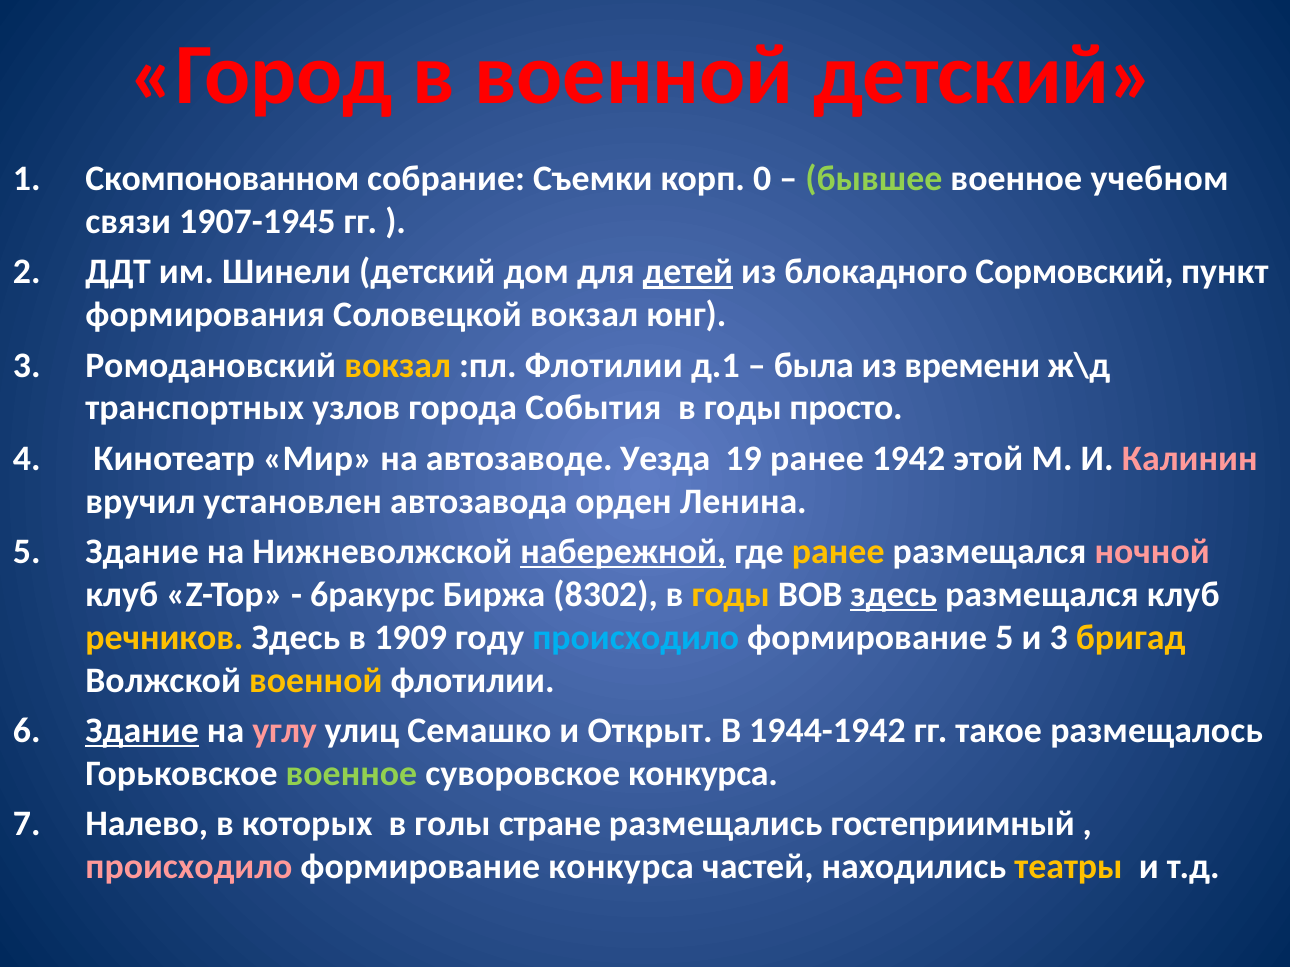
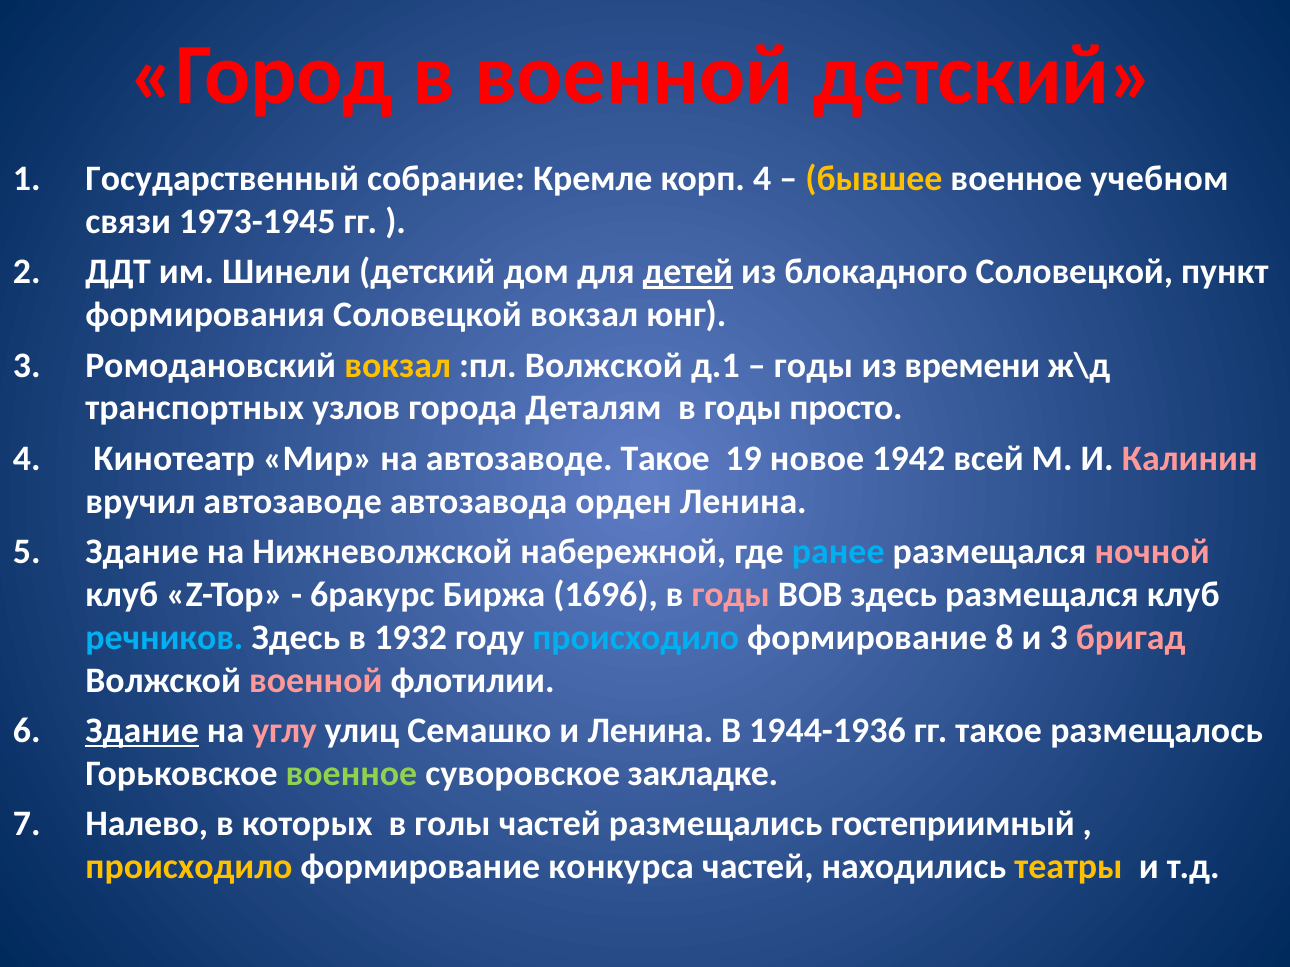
Скомпонованном: Скомпонованном -> Государственный
Съемки: Съемки -> Кремле
корп 0: 0 -> 4
бывшее colour: light green -> yellow
1907-1945: 1907-1945 -> 1973-1945
блокадного Сормовский: Сормовский -> Соловецкой
:пл Флотилии: Флотилии -> Волжской
была at (814, 365): была -> годы
События: События -> Деталям
автозаводе Уезда: Уезда -> Такое
19 ранее: ранее -> новое
этой: этой -> всей
вручил установлен: установлен -> автозаводе
набережной underline: present -> none
ранее at (838, 552) colour: yellow -> light blue
8302: 8302 -> 1696
годы at (731, 595) colour: yellow -> pink
здесь at (894, 595) underline: present -> none
речников colour: yellow -> light blue
1909: 1909 -> 1932
формирование 5: 5 -> 8
бригад colour: yellow -> pink
военной at (316, 681) colour: yellow -> pink
и Открыт: Открыт -> Ленина
1944-1942: 1944-1942 -> 1944-1936
суворовское конкурса: конкурса -> закладке
голы стране: стране -> частей
происходило at (189, 867) colour: pink -> yellow
